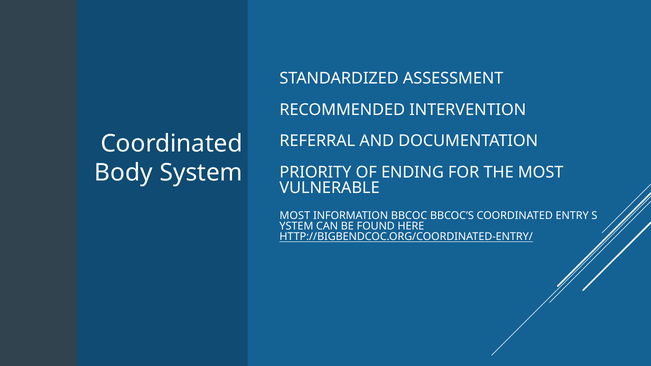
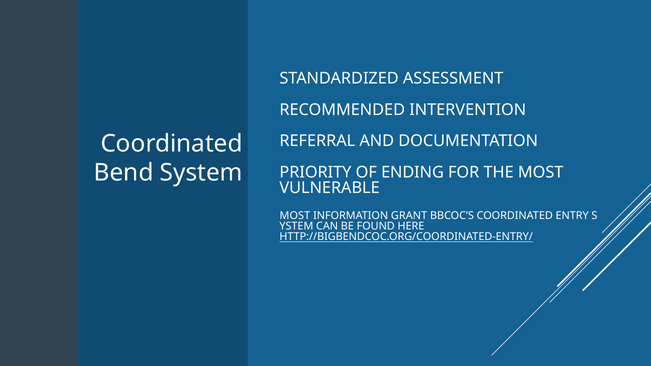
Body: Body -> Bend
BBCOC: BBCOC -> GRANT
